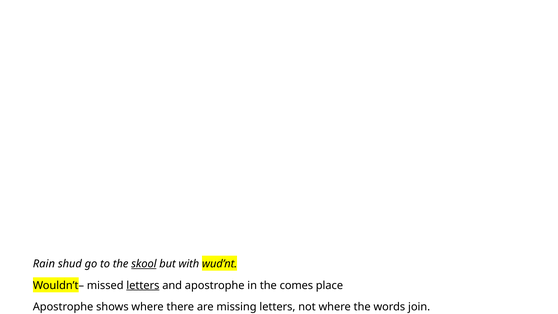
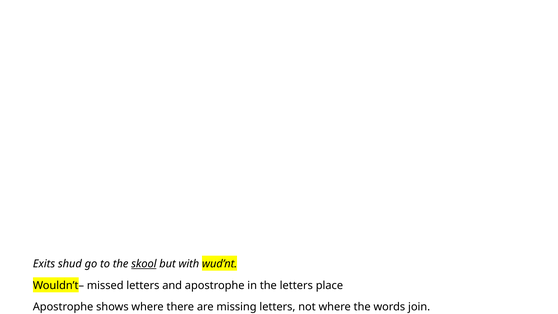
Rain: Rain -> Exits
letters at (143, 285) underline: present -> none
the comes: comes -> letters
